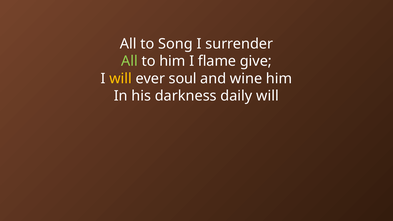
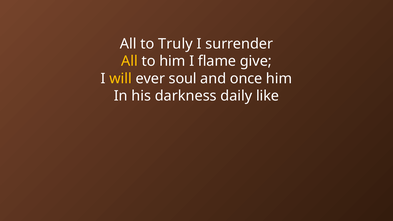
Song: Song -> Truly
All at (129, 61) colour: light green -> yellow
wine: wine -> once
daily will: will -> like
